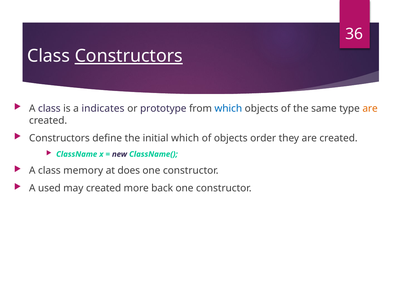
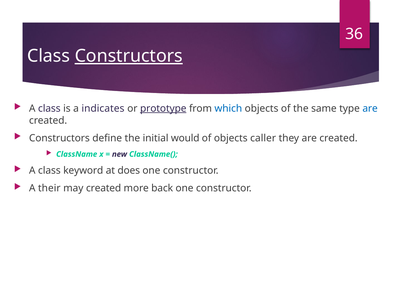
prototype underline: none -> present
are at (370, 108) colour: orange -> blue
initial which: which -> would
order: order -> caller
memory: memory -> keyword
used: used -> their
